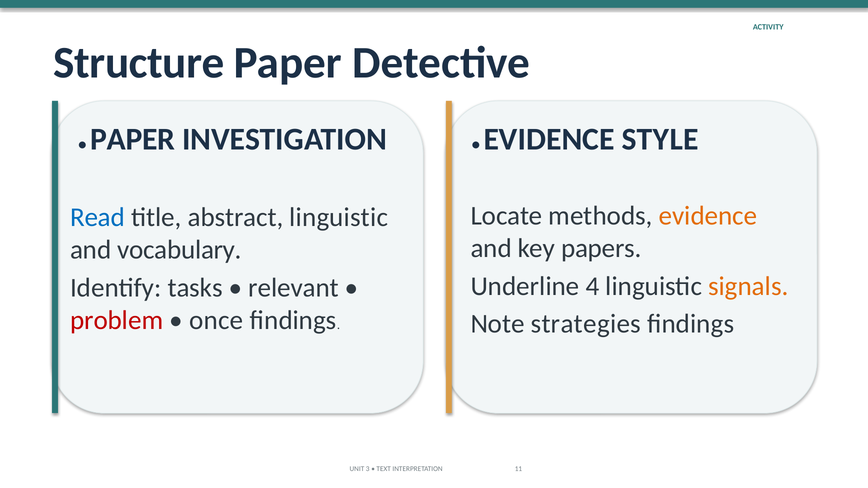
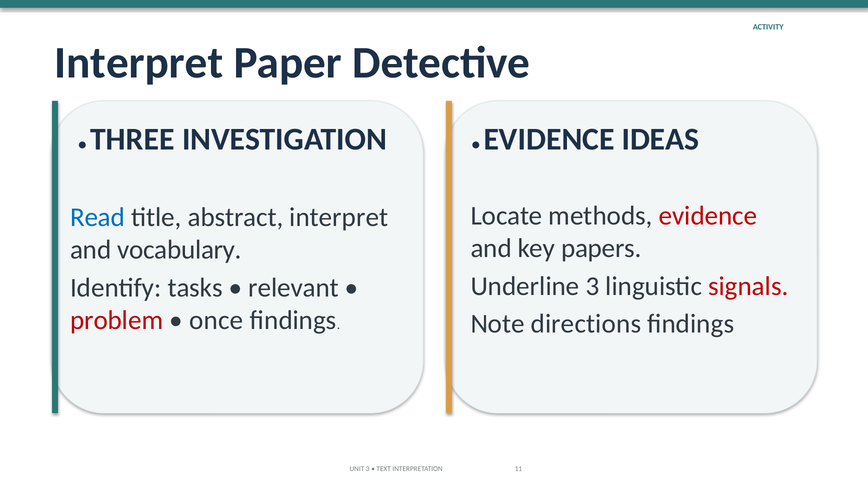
Structure at (139, 63): Structure -> Interpret
PAPER at (133, 140): PAPER -> THREE
STYLE: STYLE -> IDEAS
evidence at (708, 216) colour: orange -> red
abstract linguistic: linguistic -> interpret
Underline 4: 4 -> 3
signals colour: orange -> red
strategies: strategies -> directions
